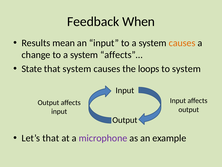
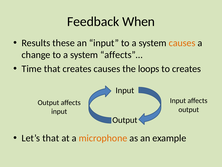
mean: mean -> these
State: State -> Time
that system: system -> creates
to system: system -> creates
microphone colour: purple -> orange
